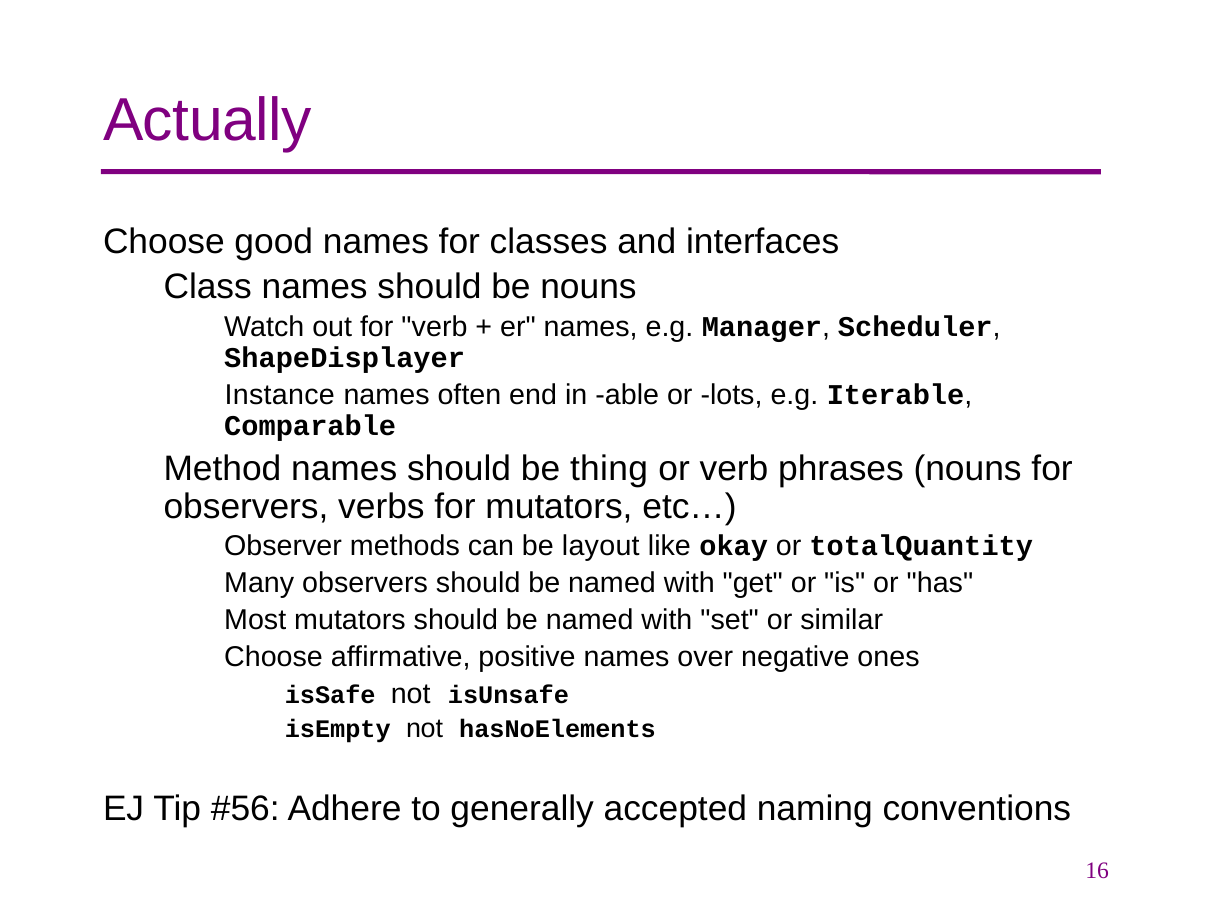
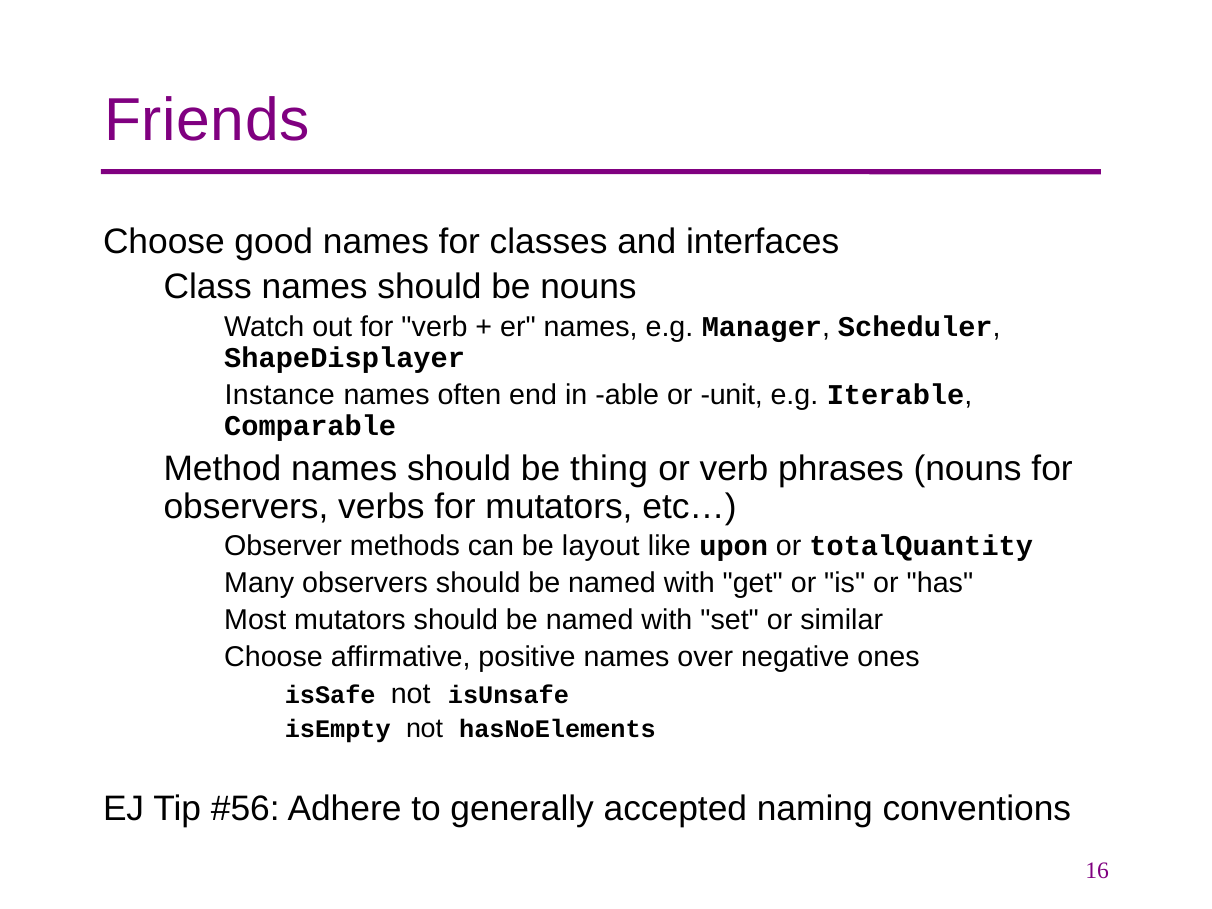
Actually: Actually -> Friends
lots: lots -> unit
okay: okay -> upon
